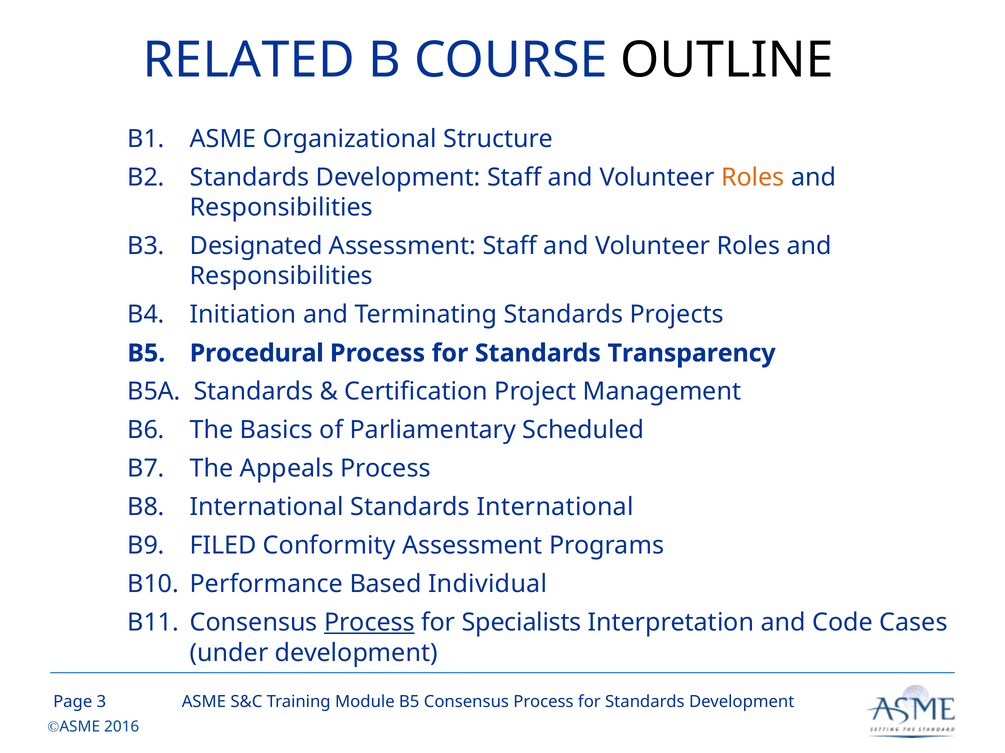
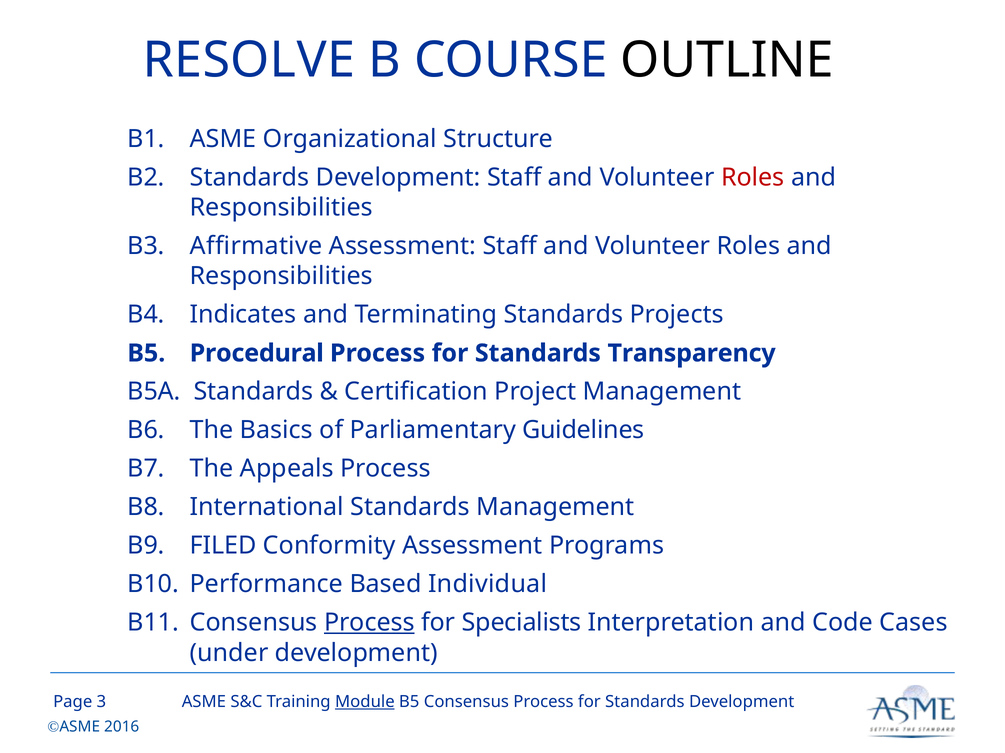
RELATED: RELATED -> RESOLVE
Roles at (753, 178) colour: orange -> red
Designated: Designated -> Affirmative
Initiation: Initiation -> Indicates
Scheduled: Scheduled -> Guidelines
Standards International: International -> Management
Module underline: none -> present
